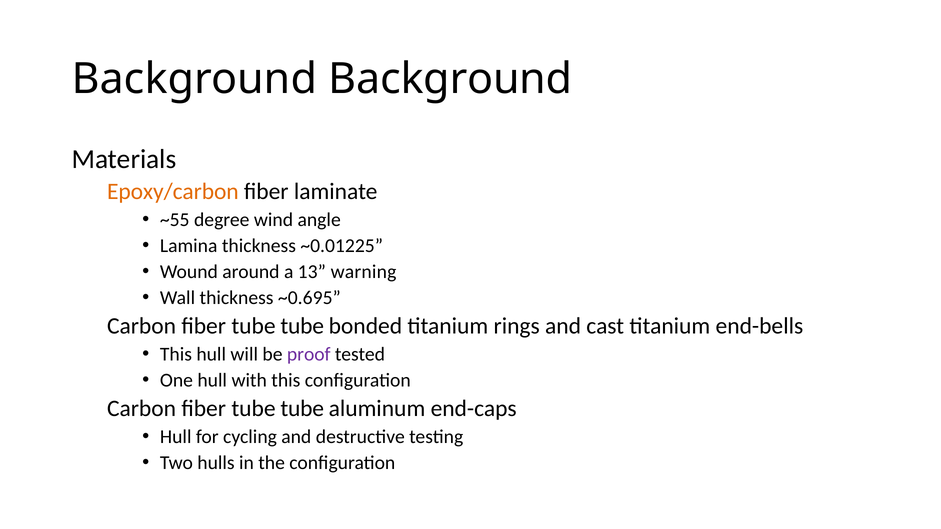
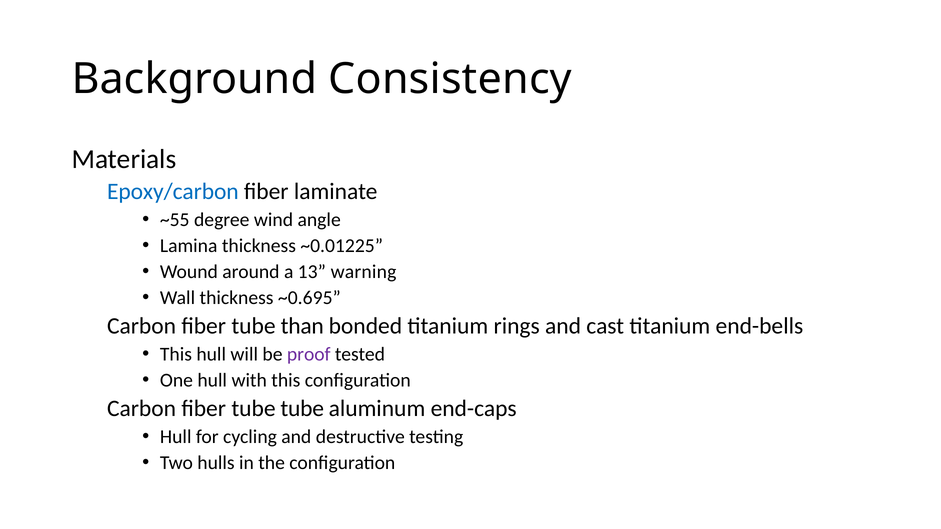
Background Background: Background -> Consistency
Epoxy/carbon colour: orange -> blue
tube at (302, 326): tube -> than
